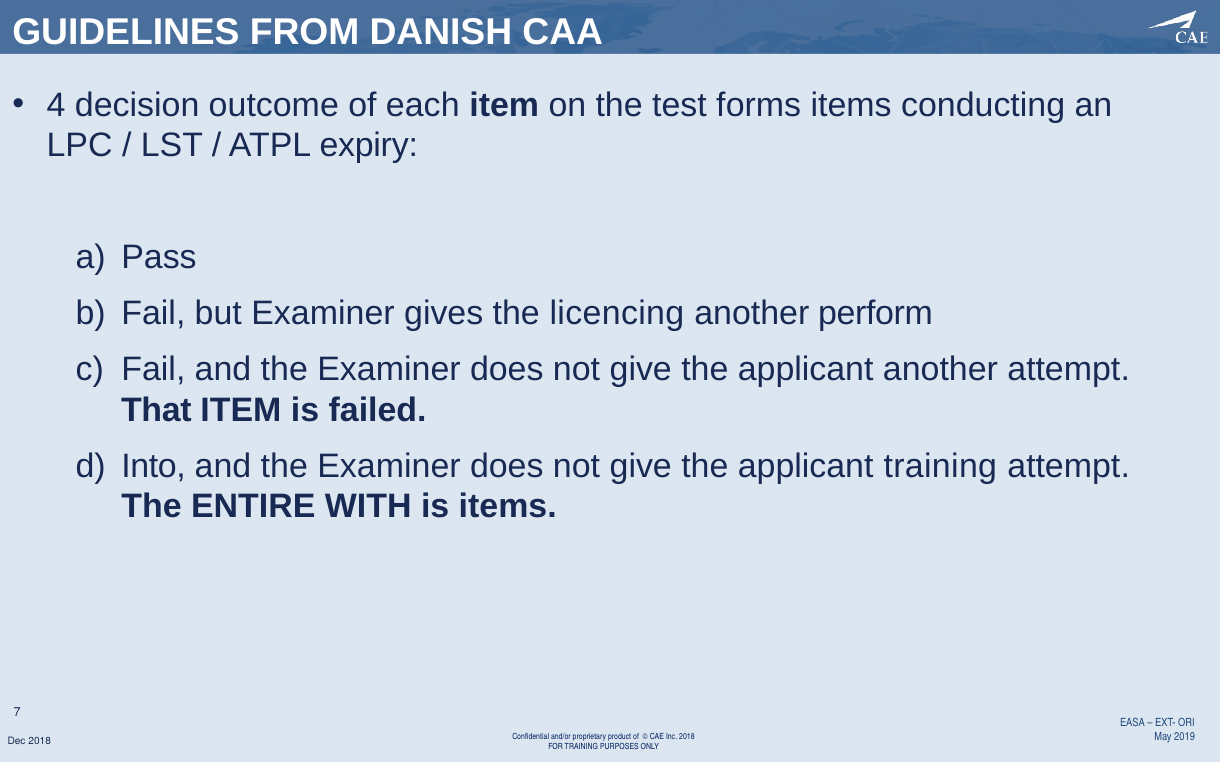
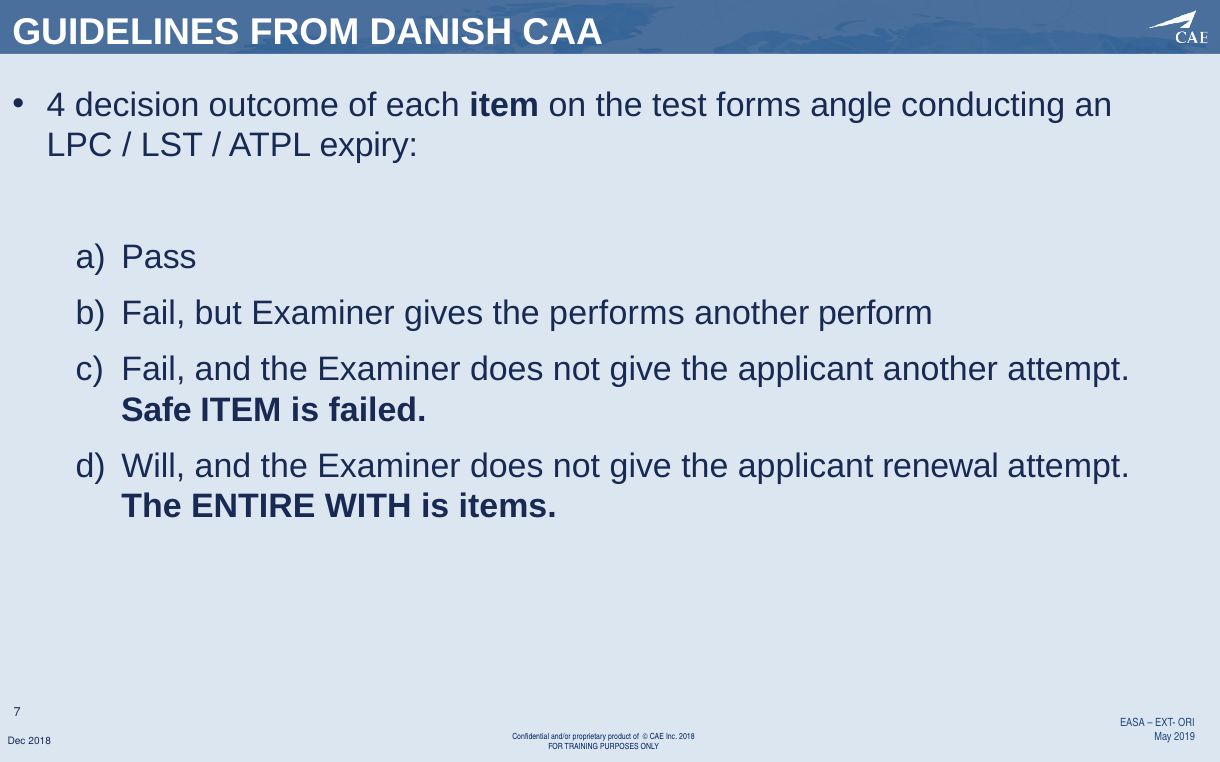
forms items: items -> angle
licencing: licencing -> performs
That: That -> Safe
Into: Into -> Will
applicant training: training -> renewal
